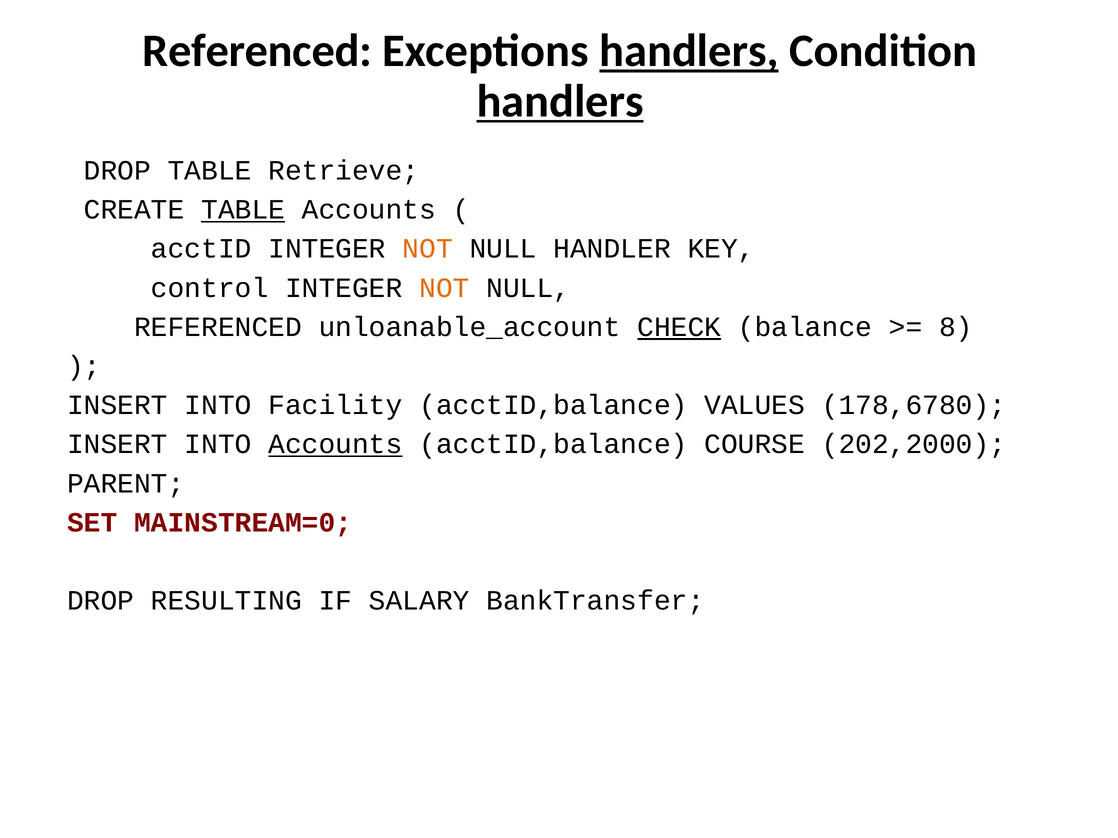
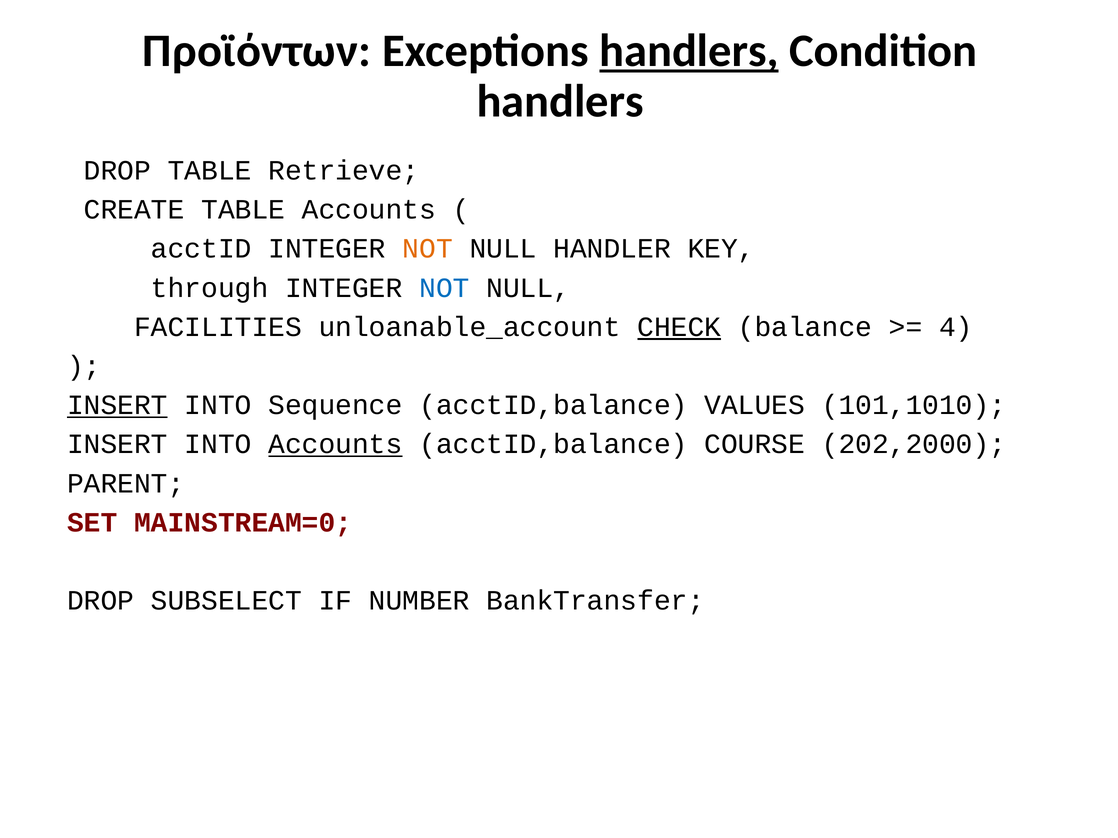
Referenced at (257, 51): Referenced -> Προϊόντων
handlers at (560, 101) underline: present -> none
TABLE at (243, 210) underline: present -> none
control: control -> through
NOT at (444, 288) colour: orange -> blue
REFERENCED at (218, 327): REFERENCED -> FACILITIES
8: 8 -> 4
INSERT at (117, 405) underline: none -> present
Facility: Facility -> Sequence
178,6780: 178,6780 -> 101,1010
RESULTING: RESULTING -> SUBSELECT
SALARY: SALARY -> NUMBER
